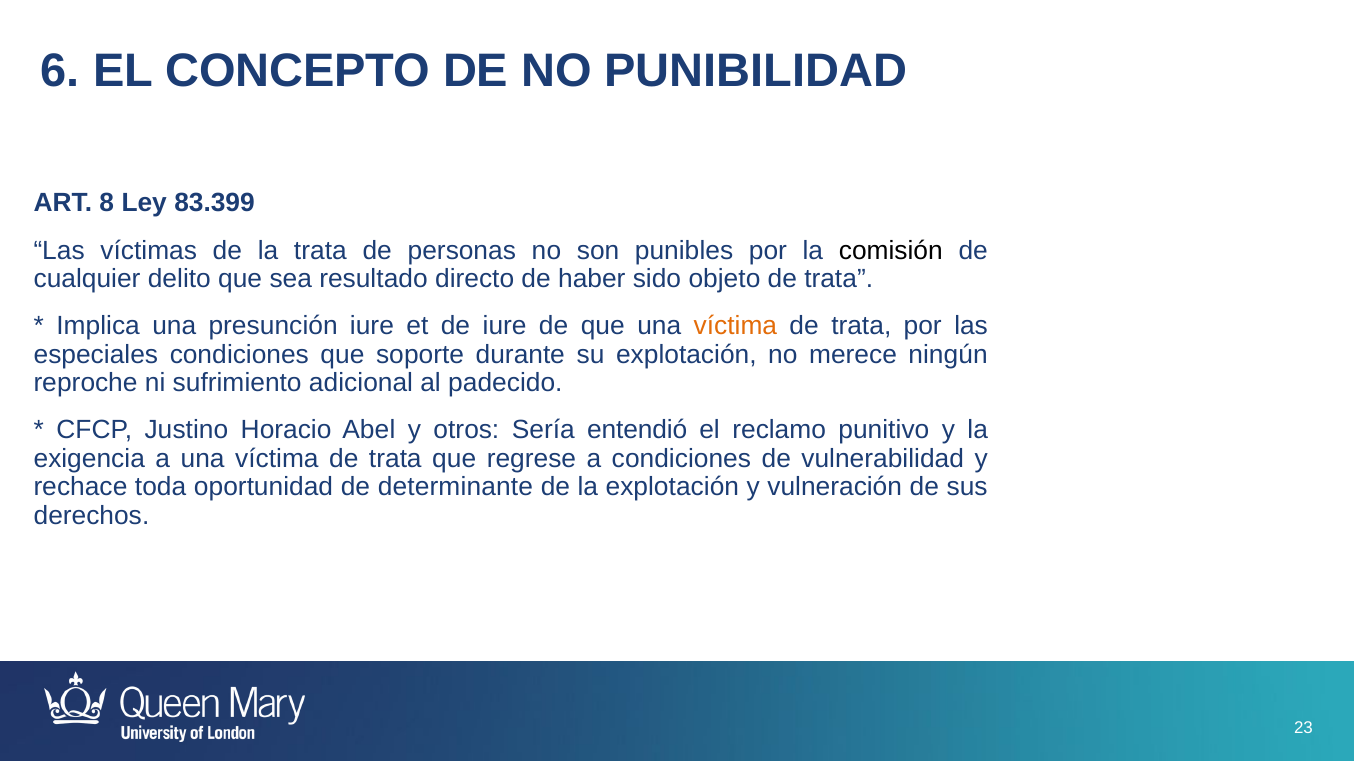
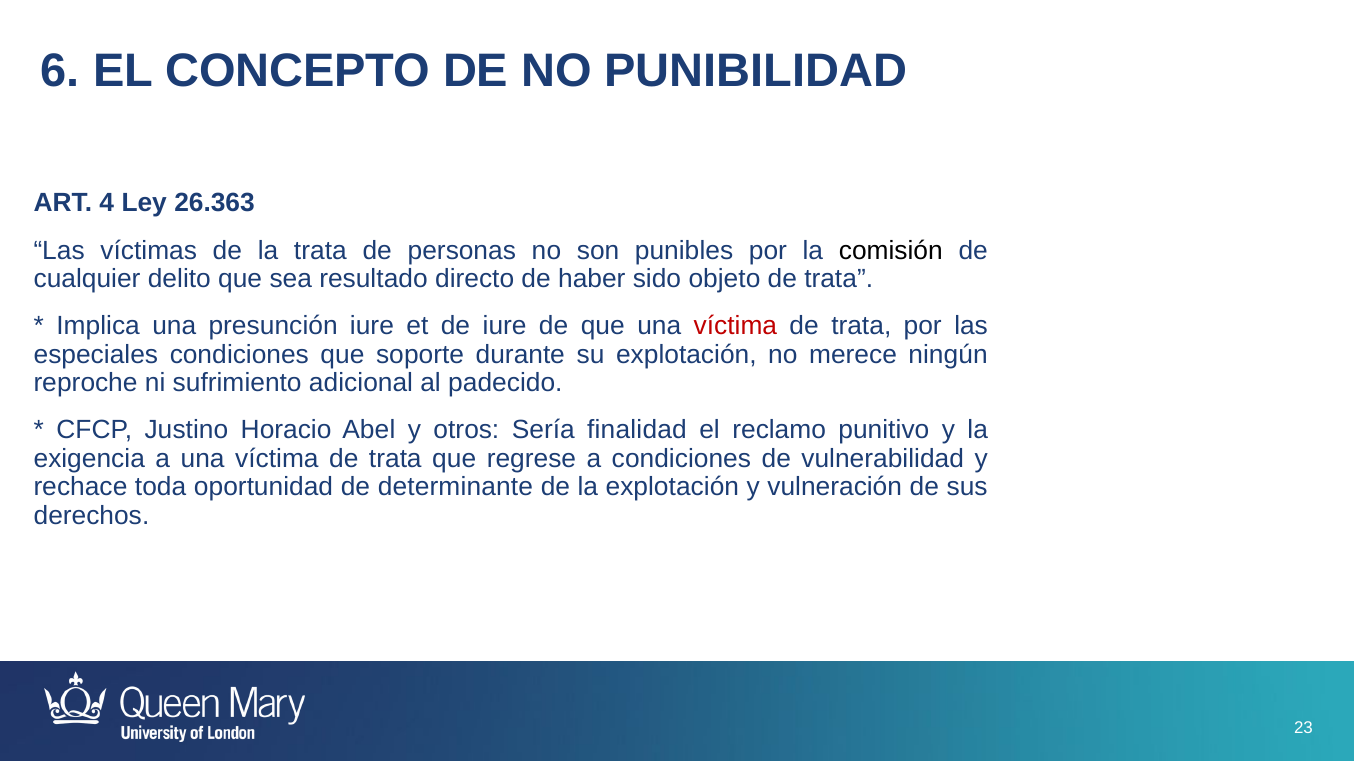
8: 8 -> 4
83.399: 83.399 -> 26.363
víctima at (735, 326) colour: orange -> red
entendió: entendió -> finalidad
